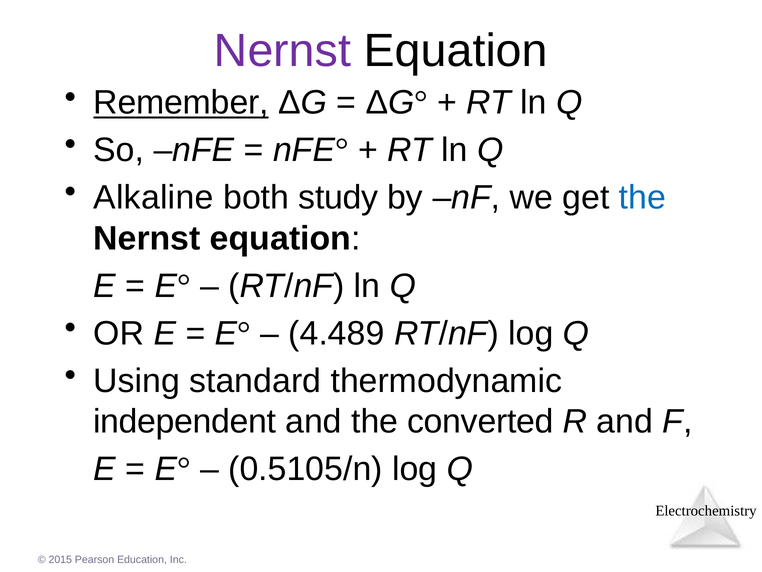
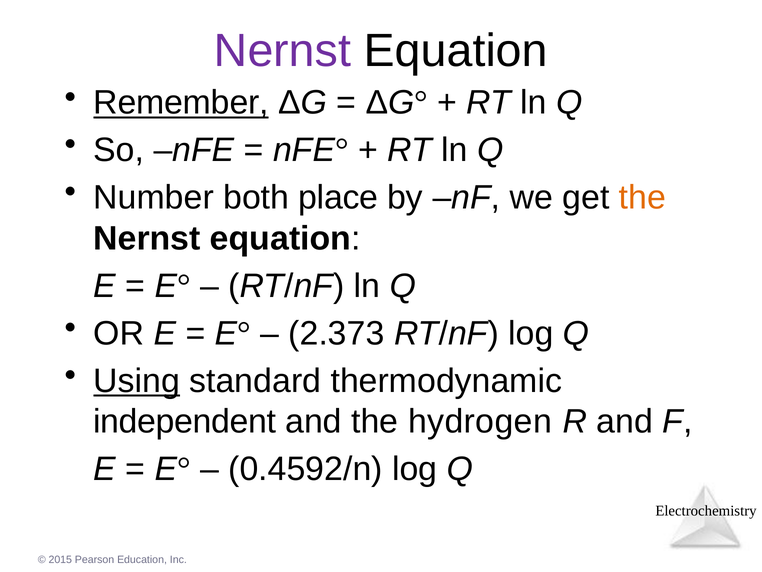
Alkaline: Alkaline -> Number
study: study -> place
the at (642, 198) colour: blue -> orange
4.489: 4.489 -> 2.373
Using underline: none -> present
converted: converted -> hydrogen
0.5105/n: 0.5105/n -> 0.4592/n
